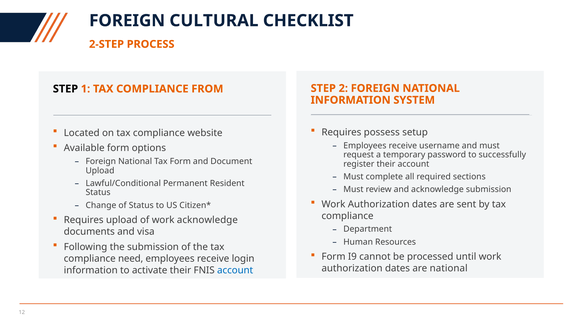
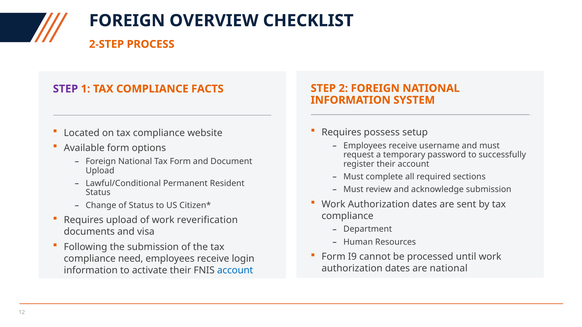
CULTURAL: CULTURAL -> OVERVIEW
STEP at (65, 89) colour: black -> purple
FROM: FROM -> FACTS
work acknowledge: acknowledge -> reverification
